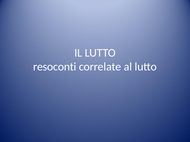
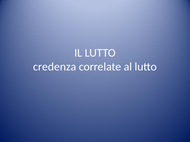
resoconti: resoconti -> credenza
